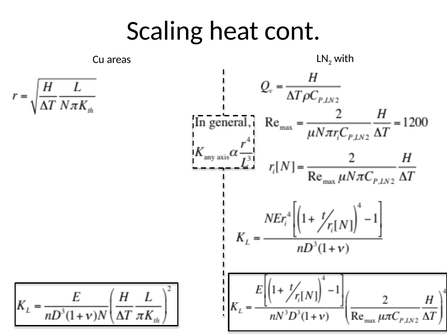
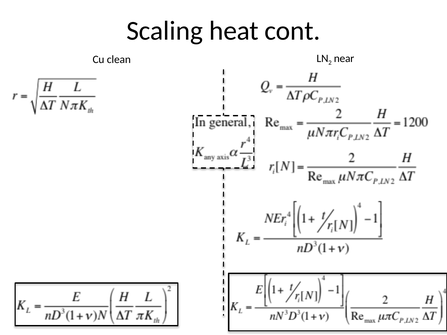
areas: areas -> clean
with: with -> near
